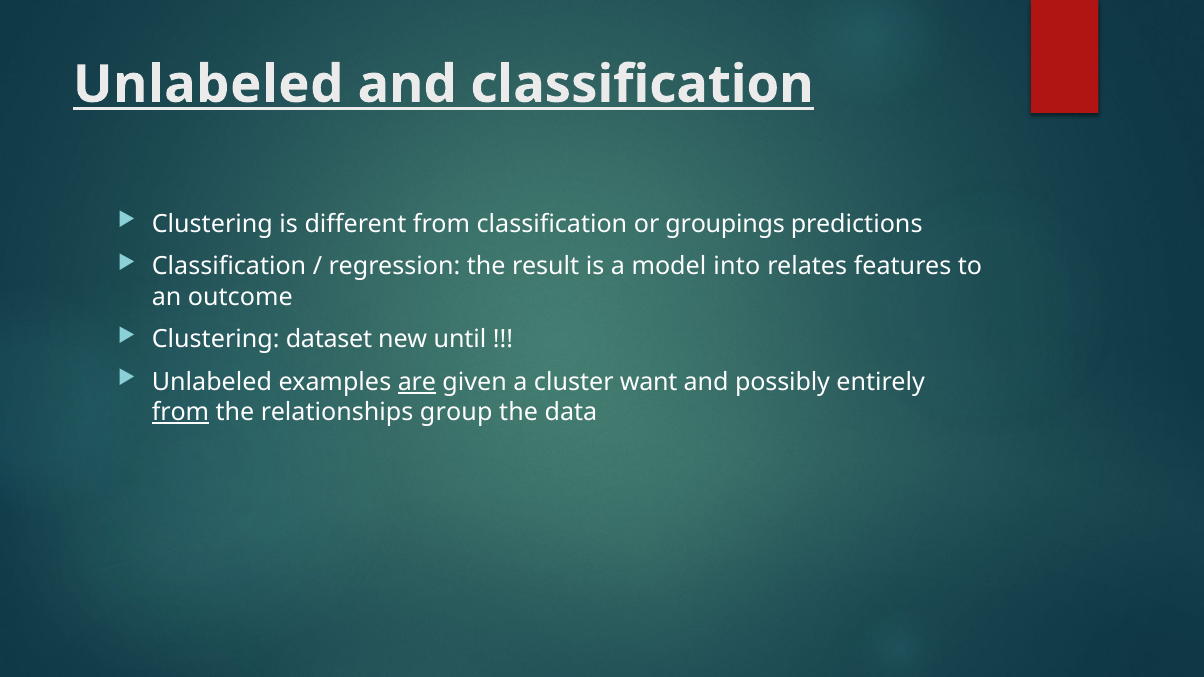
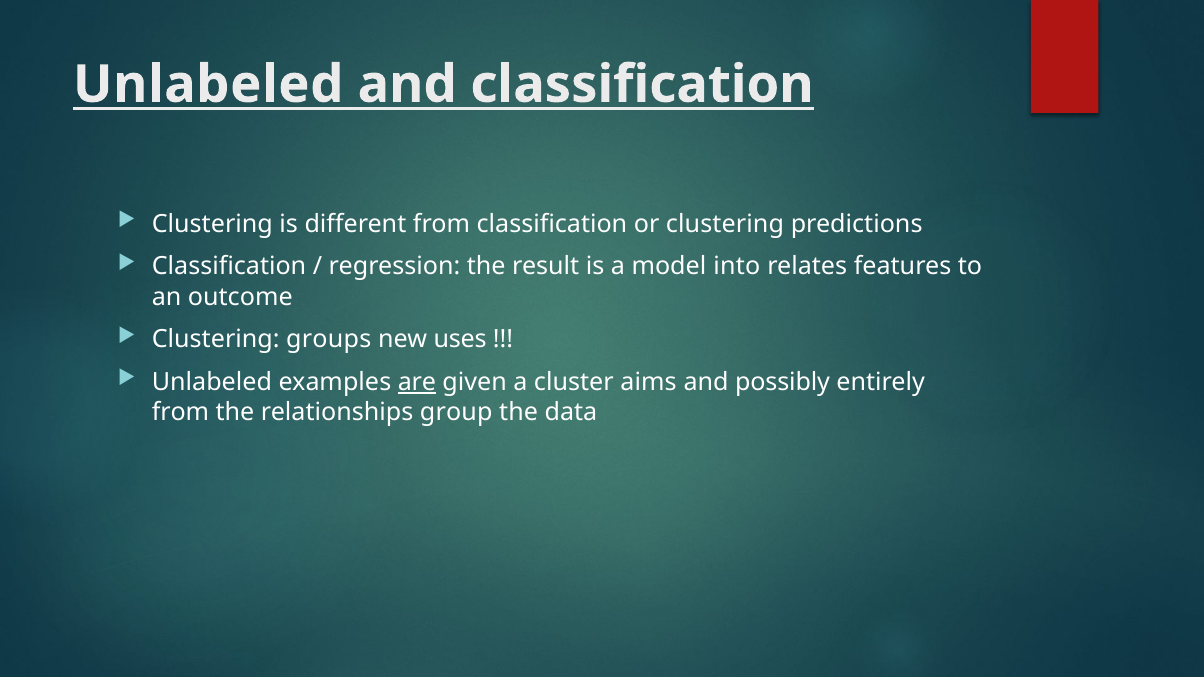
or groupings: groupings -> clustering
dataset: dataset -> groups
until: until -> uses
want: want -> aims
from at (181, 412) underline: present -> none
